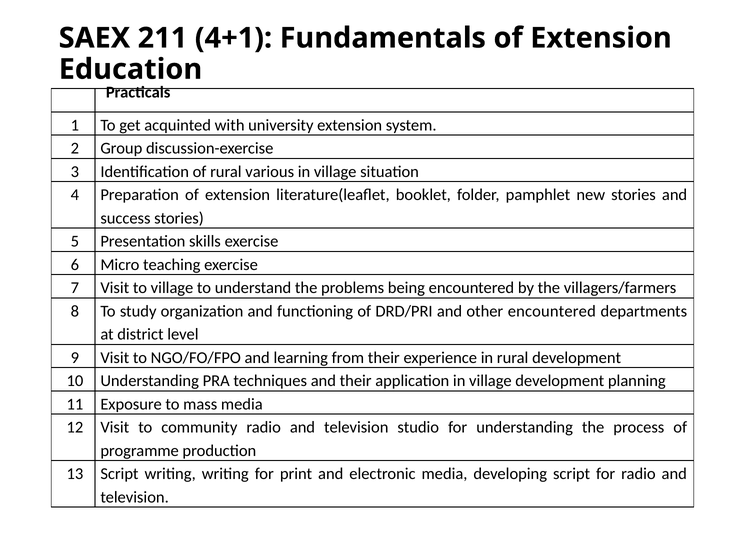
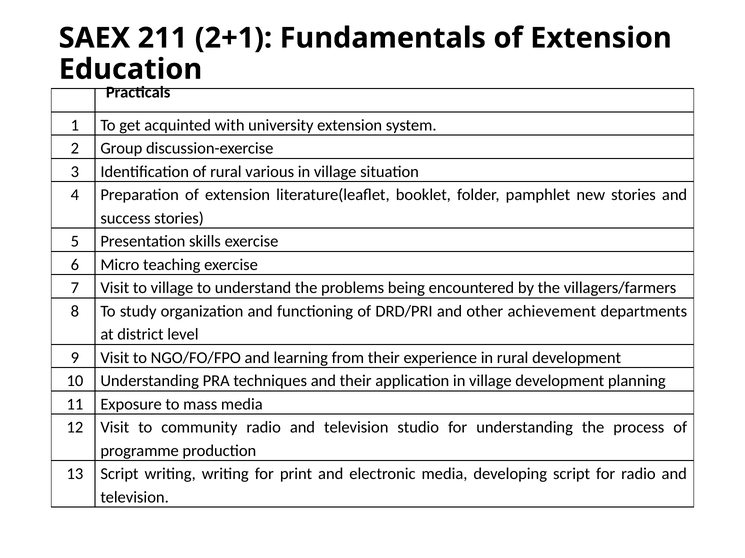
4+1: 4+1 -> 2+1
other encountered: encountered -> achievement
